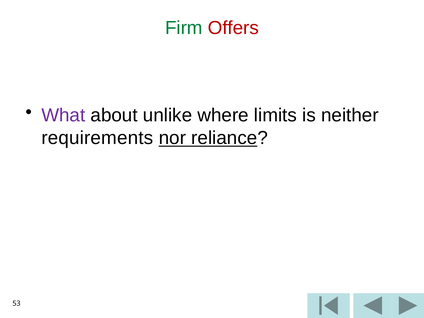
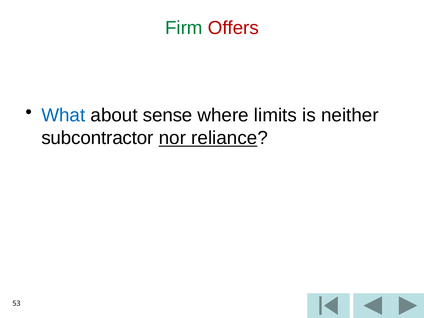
What colour: purple -> blue
unlike: unlike -> sense
requirements: requirements -> subcontractor
